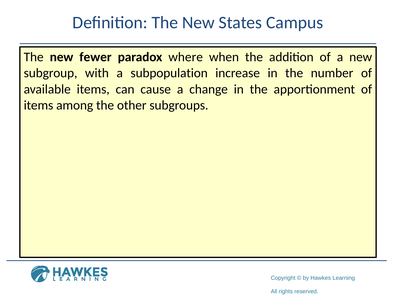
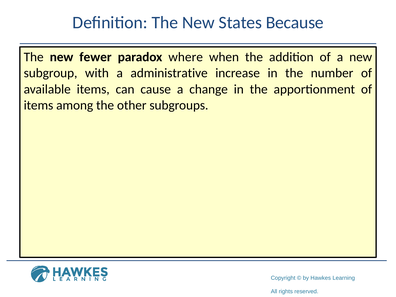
Campus: Campus -> Because
subpopulation: subpopulation -> administrative
